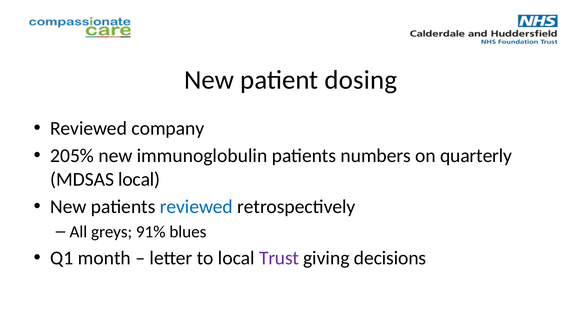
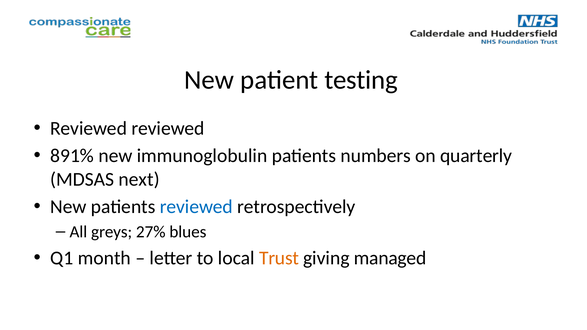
dosing: dosing -> testing
Reviewed company: company -> reviewed
205%: 205% -> 891%
MDSAS local: local -> next
91%: 91% -> 27%
Trust colour: purple -> orange
decisions: decisions -> managed
